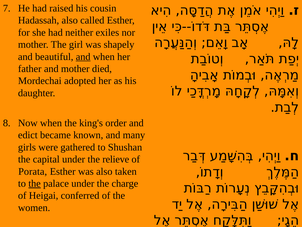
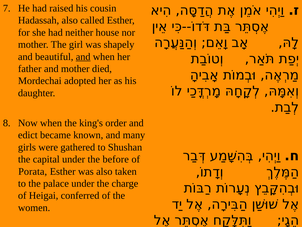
exiles: exiles -> house
relieve: relieve -> before
the at (35, 183) underline: present -> none
